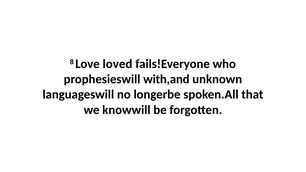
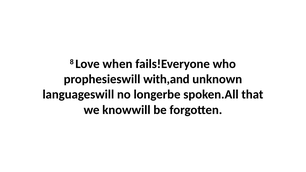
loved: loved -> when
